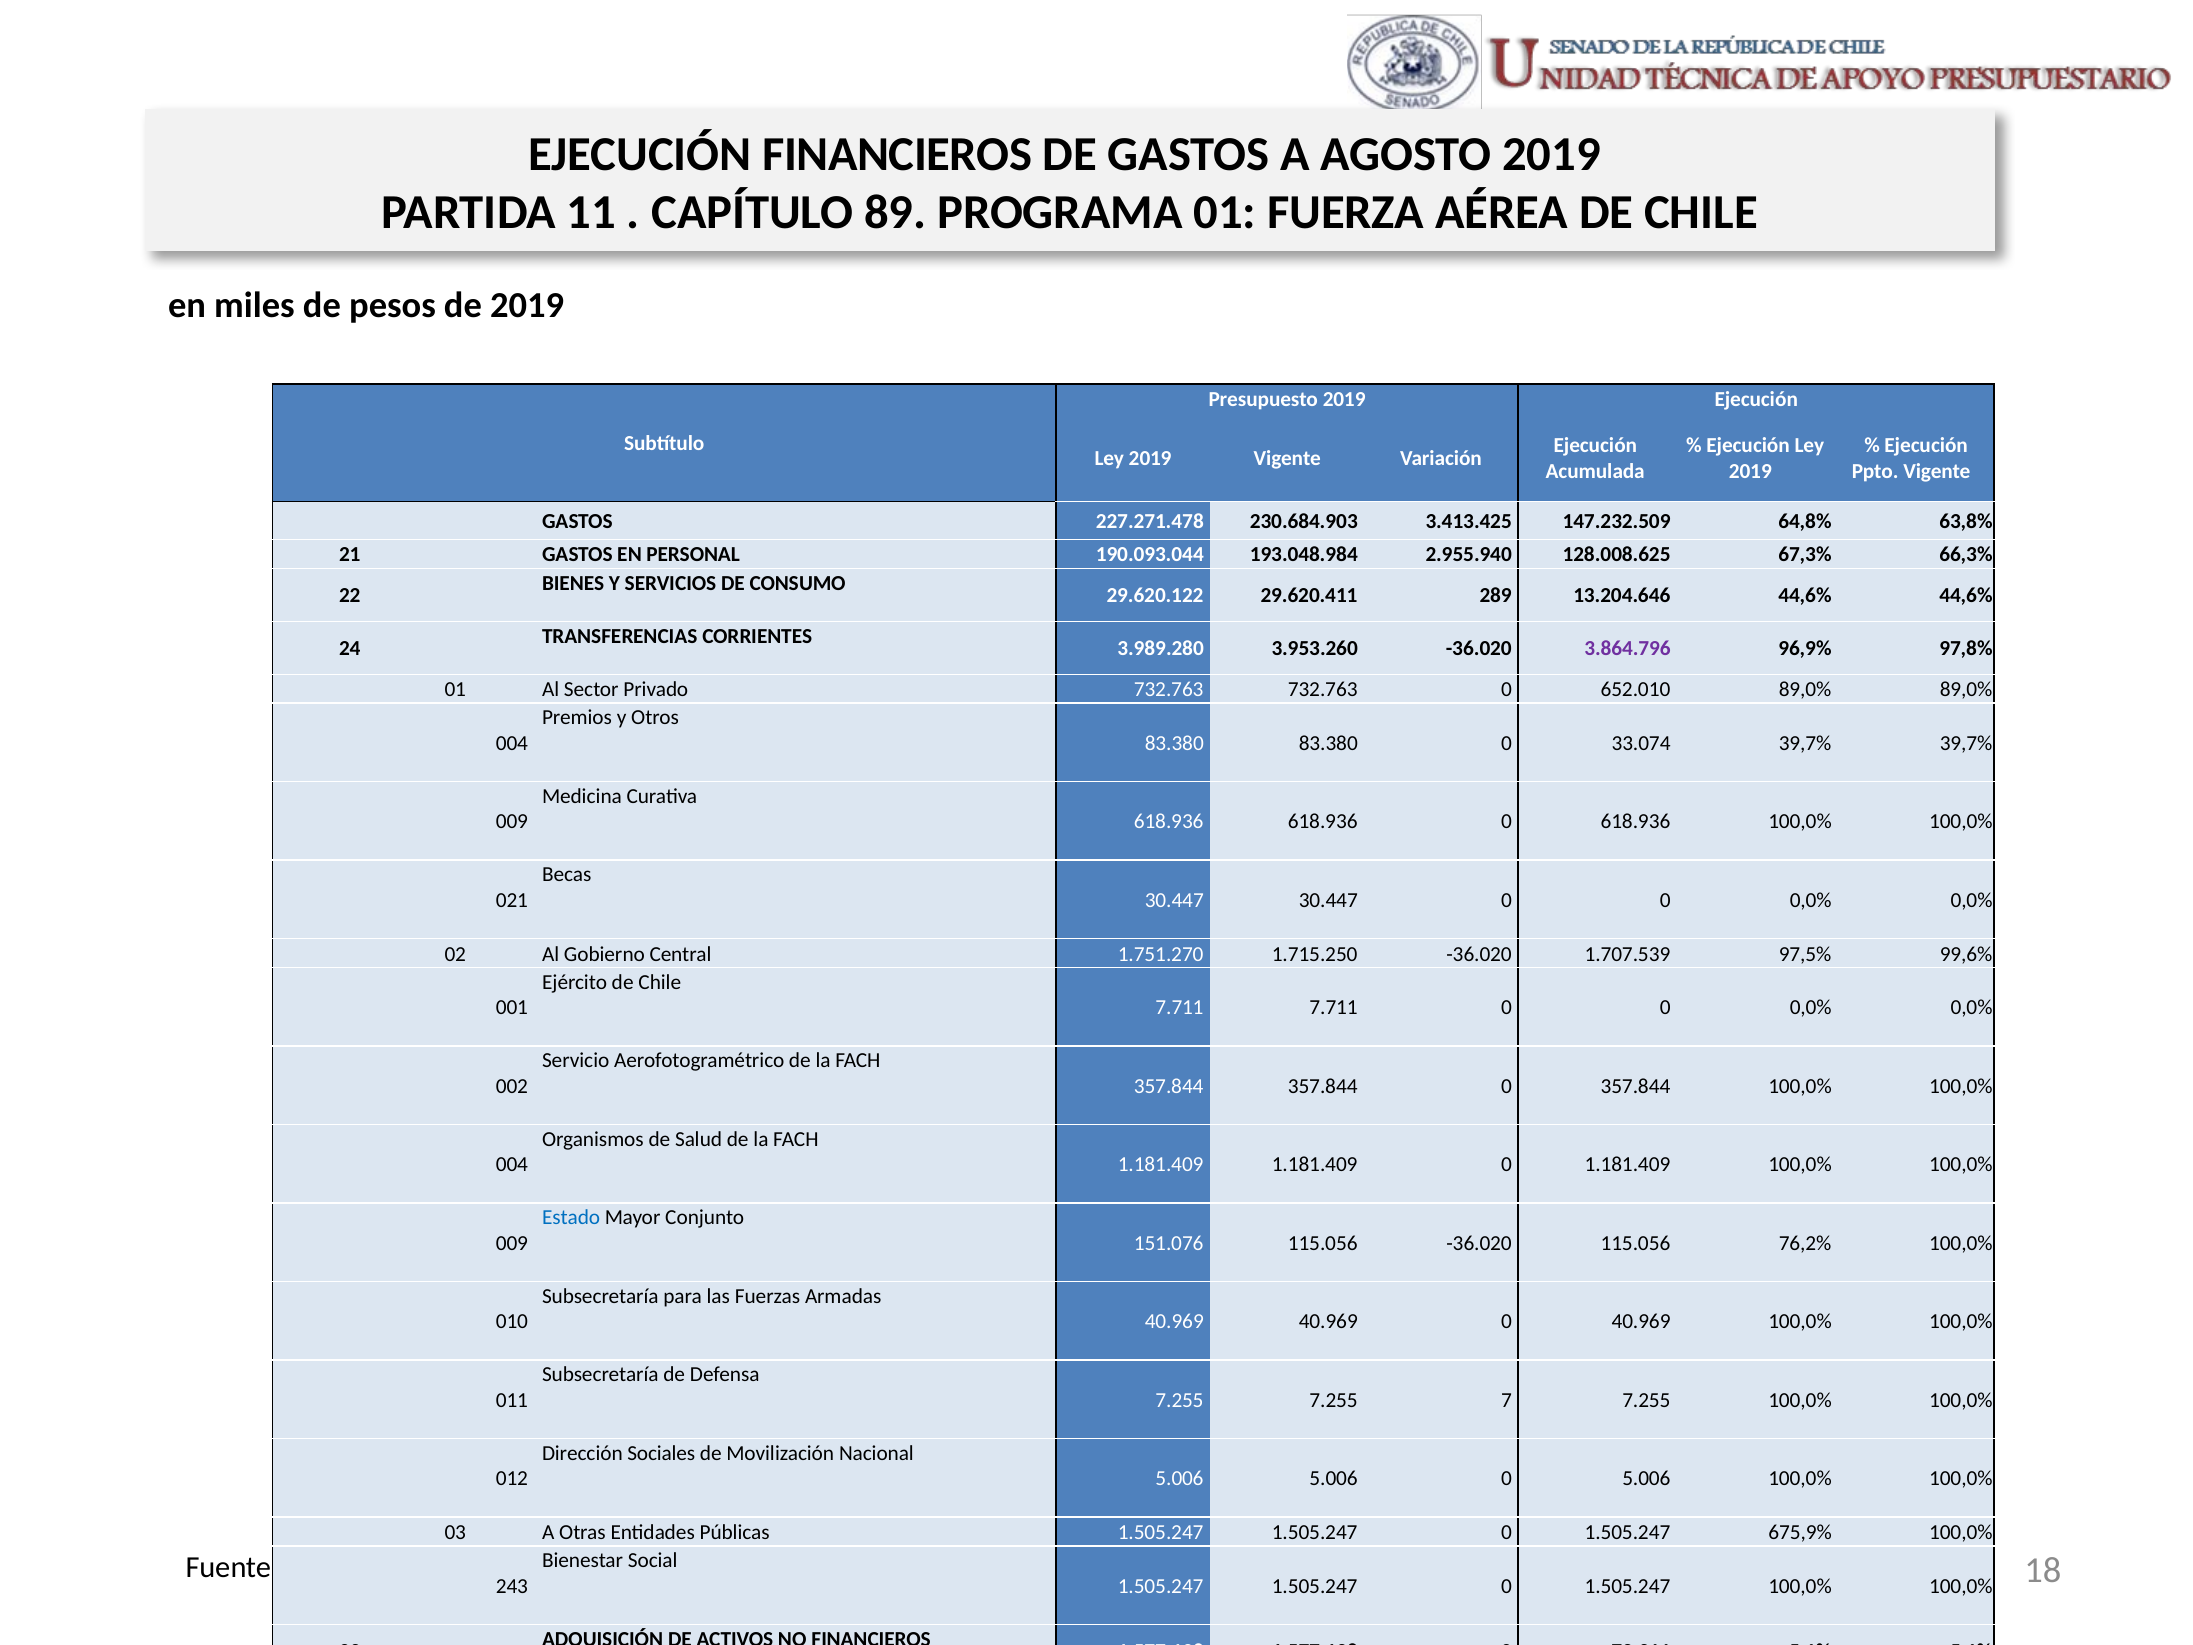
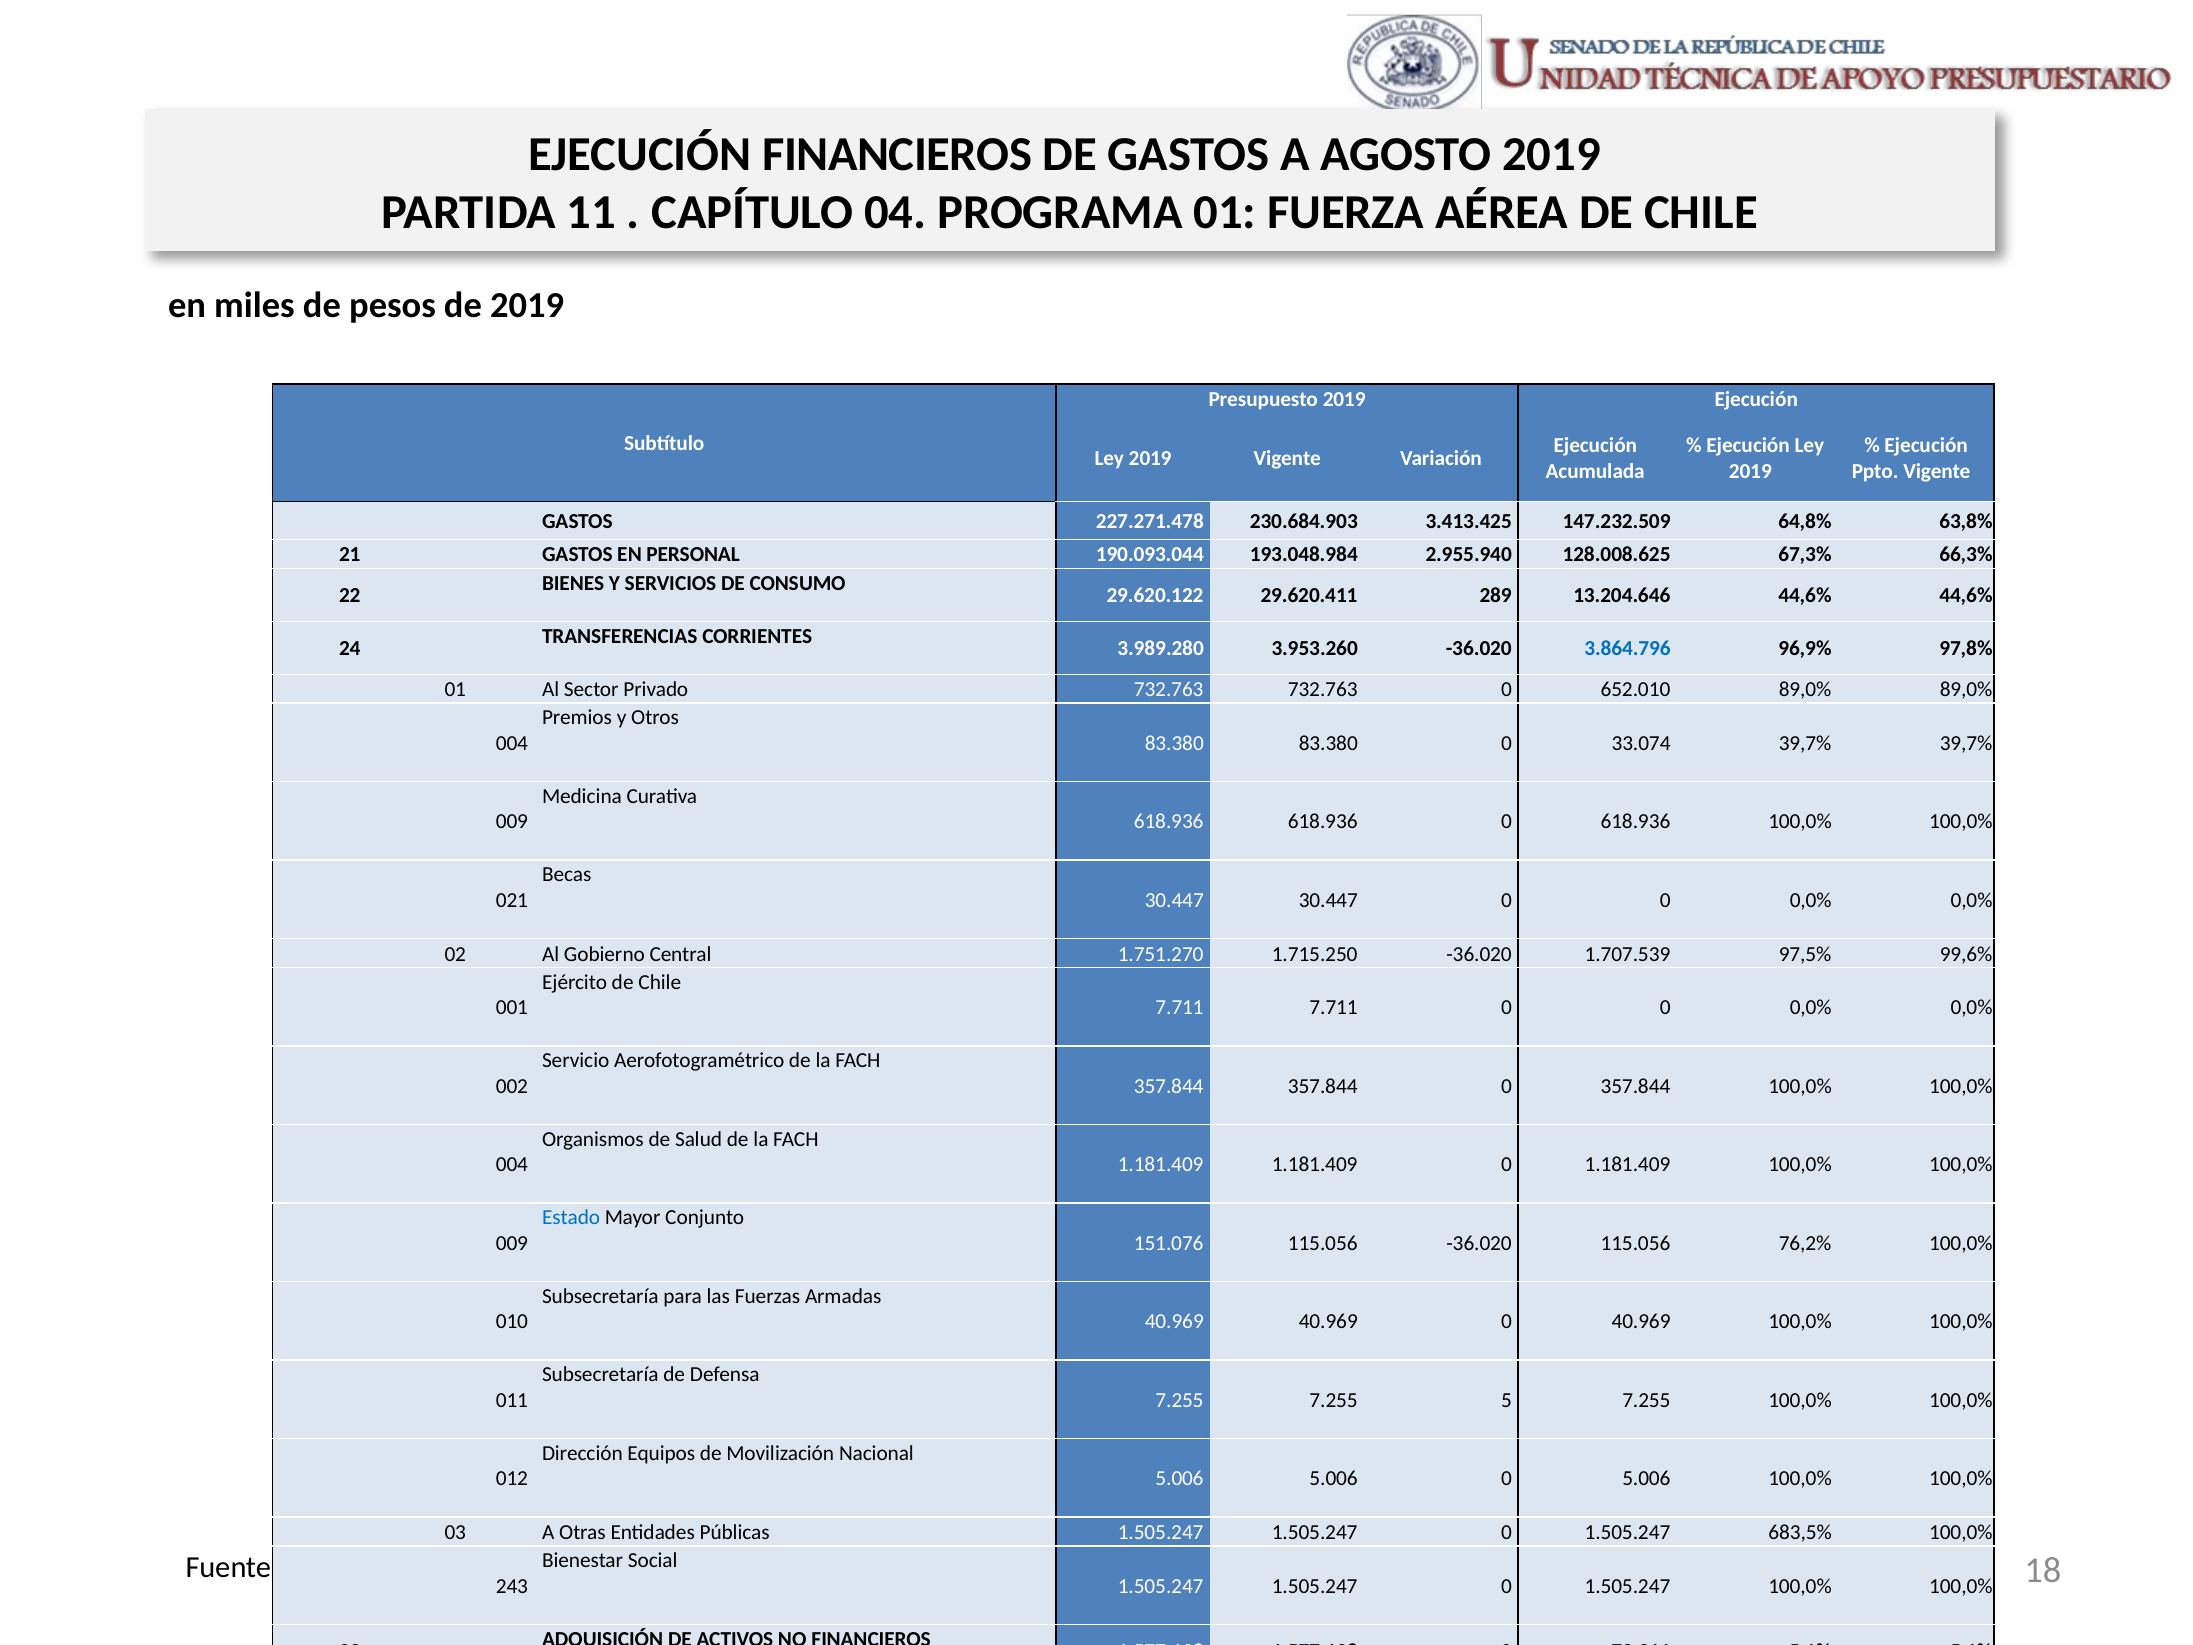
CAPÍTULO 89: 89 -> 04
3.864.796 colour: purple -> blue
7: 7 -> 5
Dirección Sociales: Sociales -> Equipos
675,9%: 675,9% -> 683,5%
